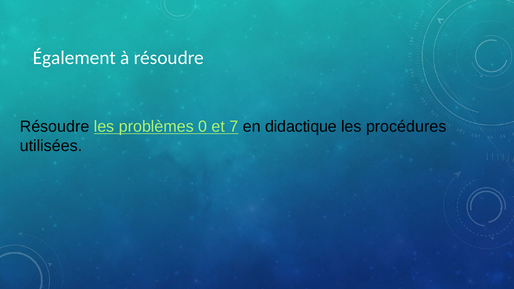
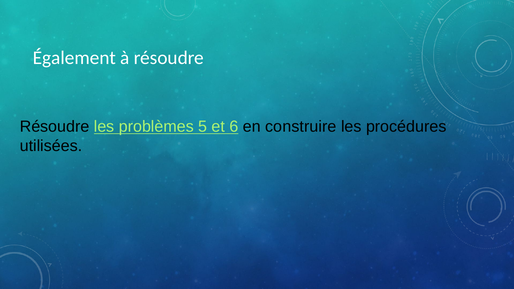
0: 0 -> 5
7: 7 -> 6
didactique: didactique -> construire
